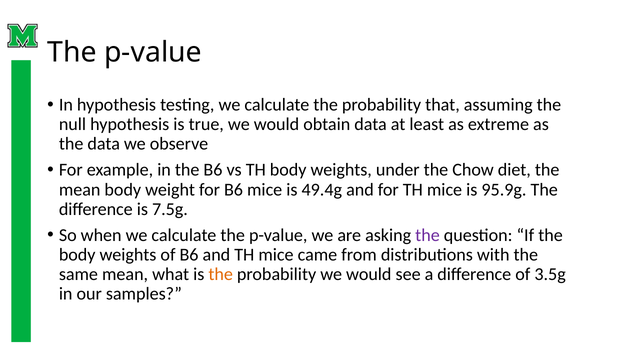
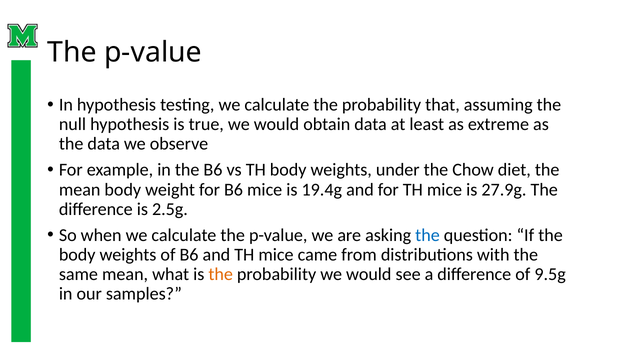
49.4g: 49.4g -> 19.4g
95.9g: 95.9g -> 27.9g
7.5g: 7.5g -> 2.5g
the at (428, 235) colour: purple -> blue
3.5g: 3.5g -> 9.5g
